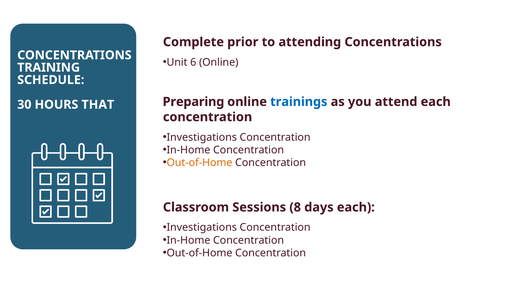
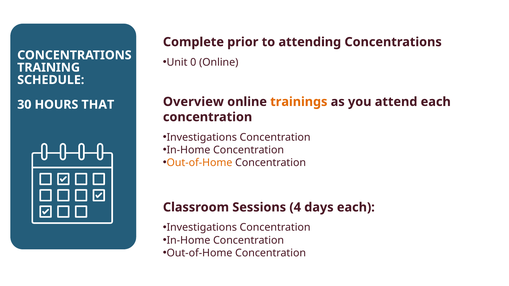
6: 6 -> 0
Preparing: Preparing -> Overview
trainings colour: blue -> orange
8: 8 -> 4
